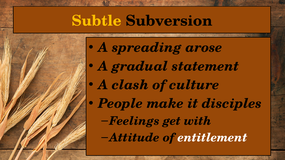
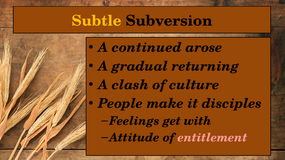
spreading: spreading -> continued
statement: statement -> returning
entitlement colour: white -> pink
